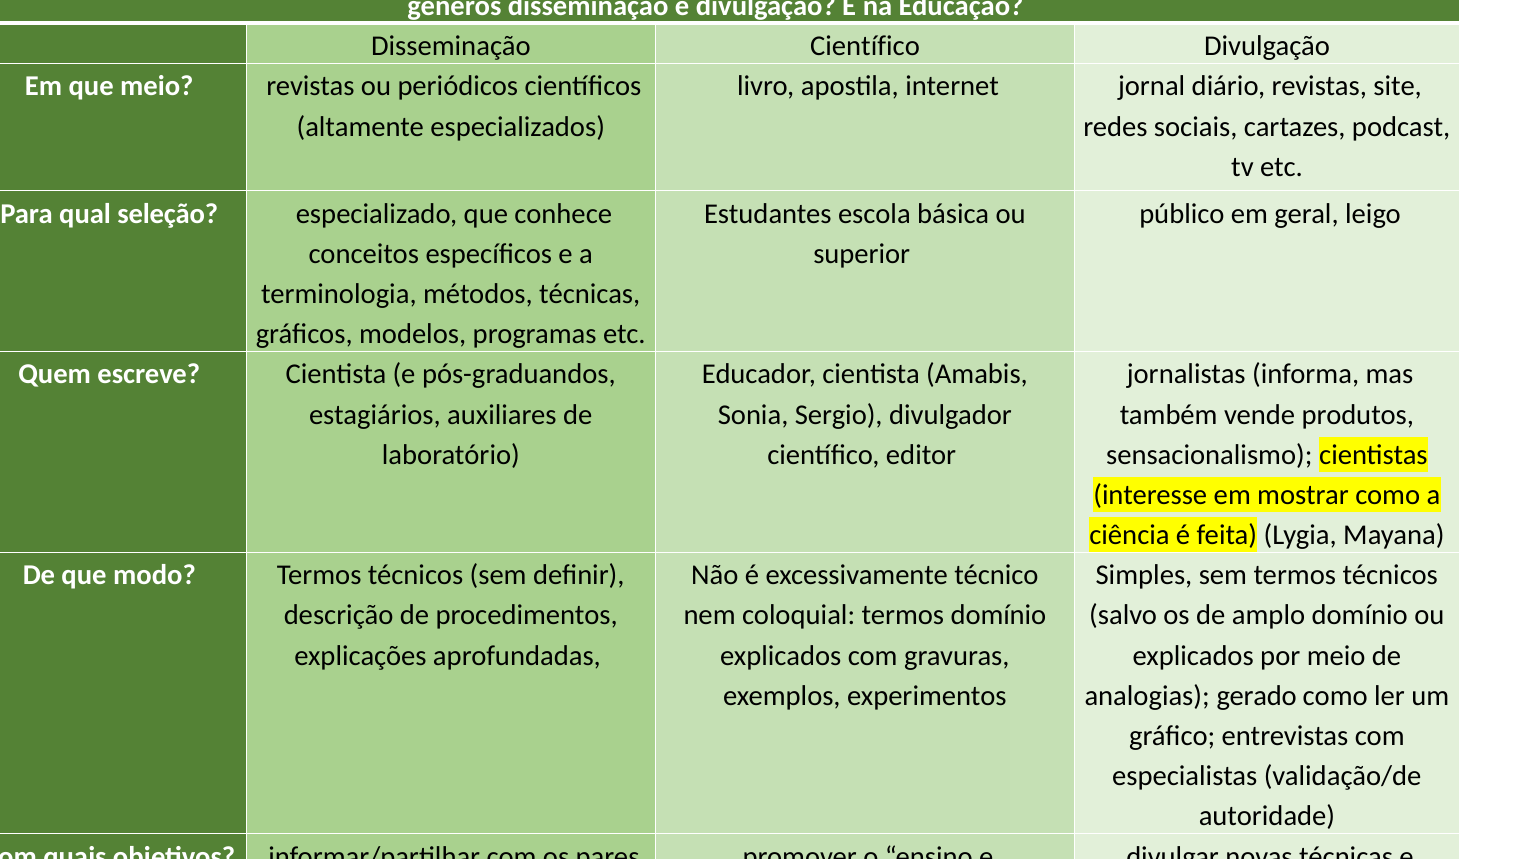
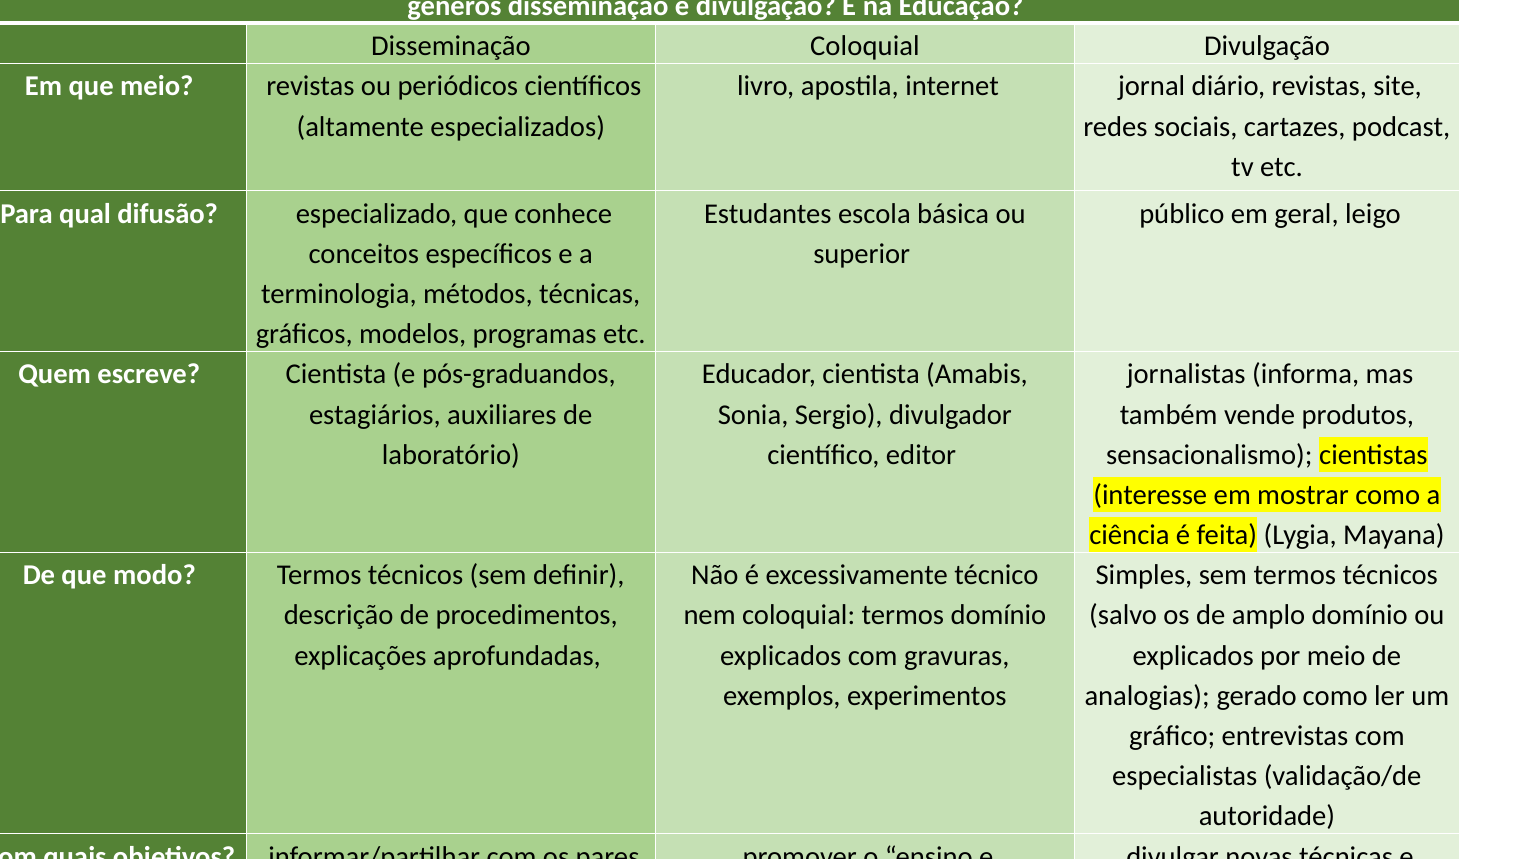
Disseminação Científico: Científico -> Coloquial
qual seleção: seleção -> difusão
